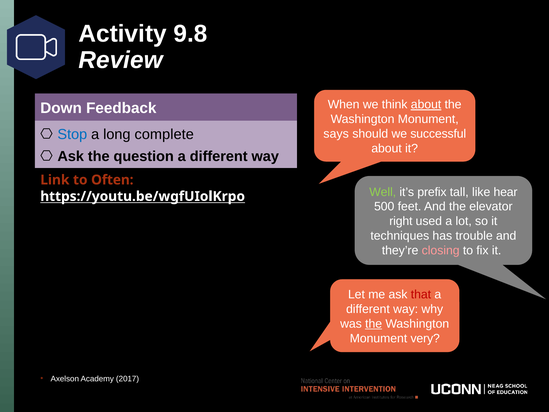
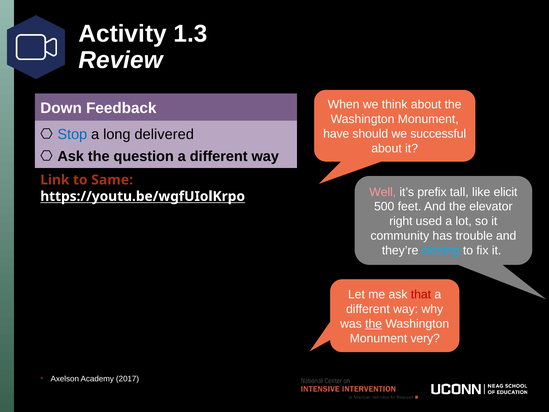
9.8: 9.8 -> 1.3
about at (426, 105) underline: present -> none
complete: complete -> delivered
says: says -> have
Often: Often -> Same
Well colour: light green -> pink
hear: hear -> elicit
techniques: techniques -> community
closing colour: pink -> light blue
